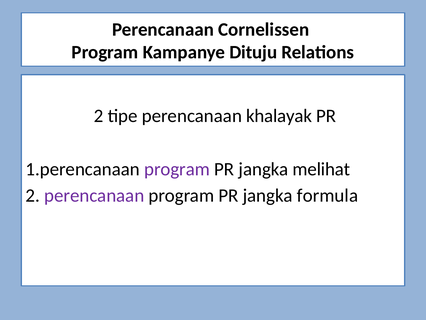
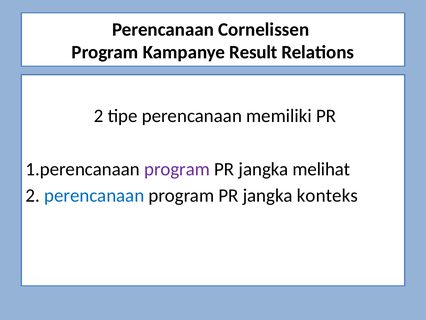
Dituju: Dituju -> Result
khalayak: khalayak -> memiliki
perencanaan at (94, 195) colour: purple -> blue
formula: formula -> konteks
